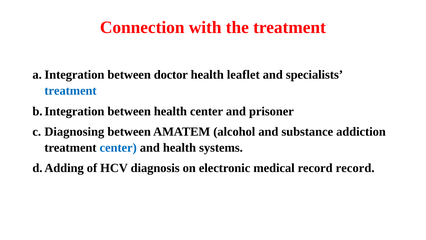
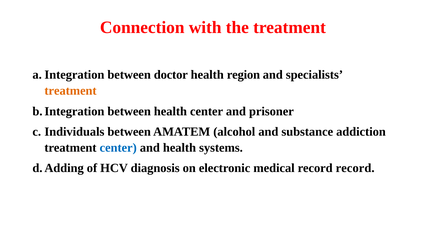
leaflet: leaflet -> region
treatment at (71, 91) colour: blue -> orange
Diagnosing: Diagnosing -> Individuals
